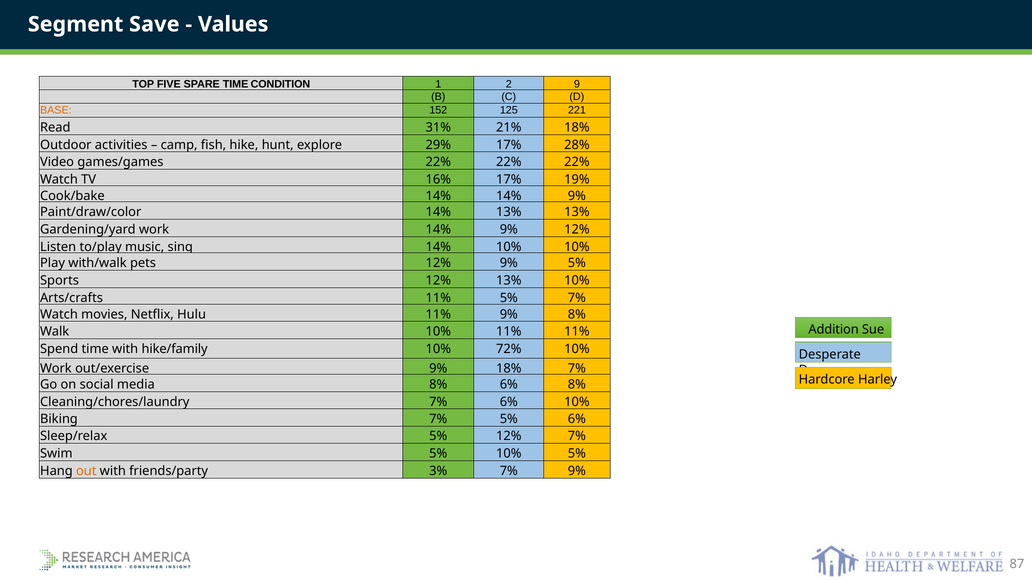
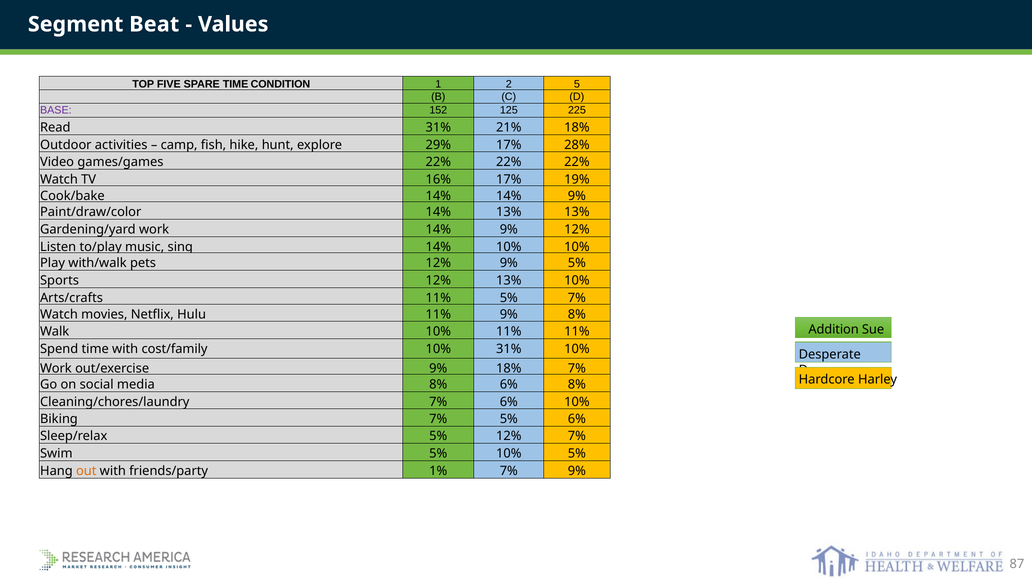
Save: Save -> Beat
9: 9 -> 5
BASE colour: orange -> purple
221: 221 -> 225
hike/family: hike/family -> cost/family
10% 72%: 72% -> 31%
3%: 3% -> 1%
